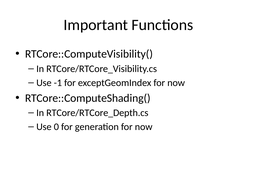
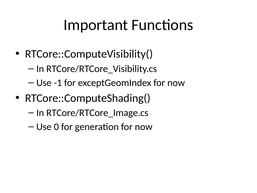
RTCore/RTCore_Depth.cs: RTCore/RTCore_Depth.cs -> RTCore/RTCore_Image.cs
